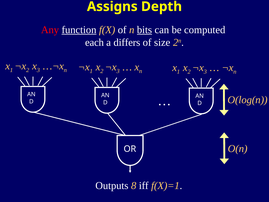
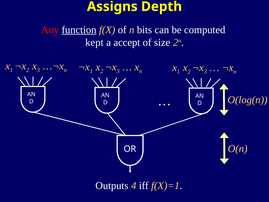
bits underline: present -> none
each: each -> kept
differs: differs -> accept
8: 8 -> 4
